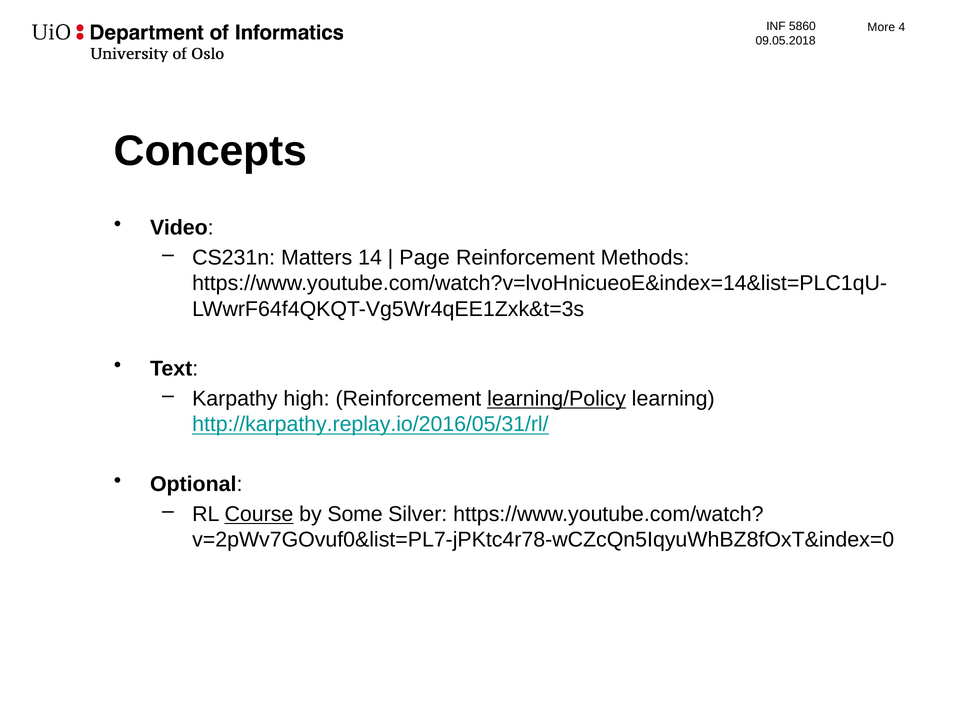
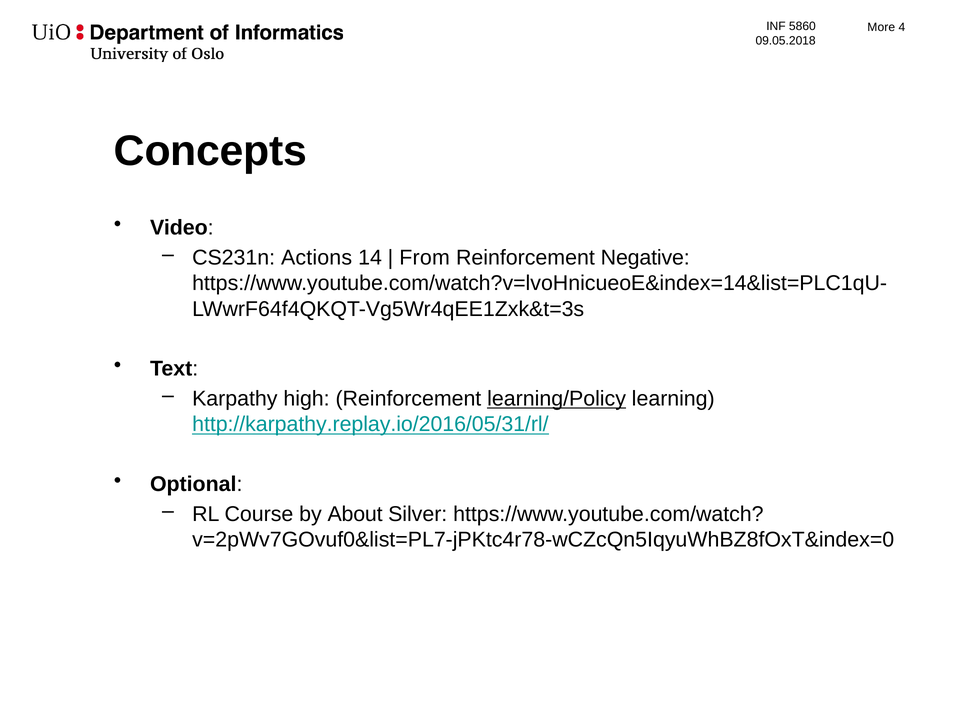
Matters: Matters -> Actions
Page: Page -> From
Methods: Methods -> Negative
Course underline: present -> none
Some: Some -> About
